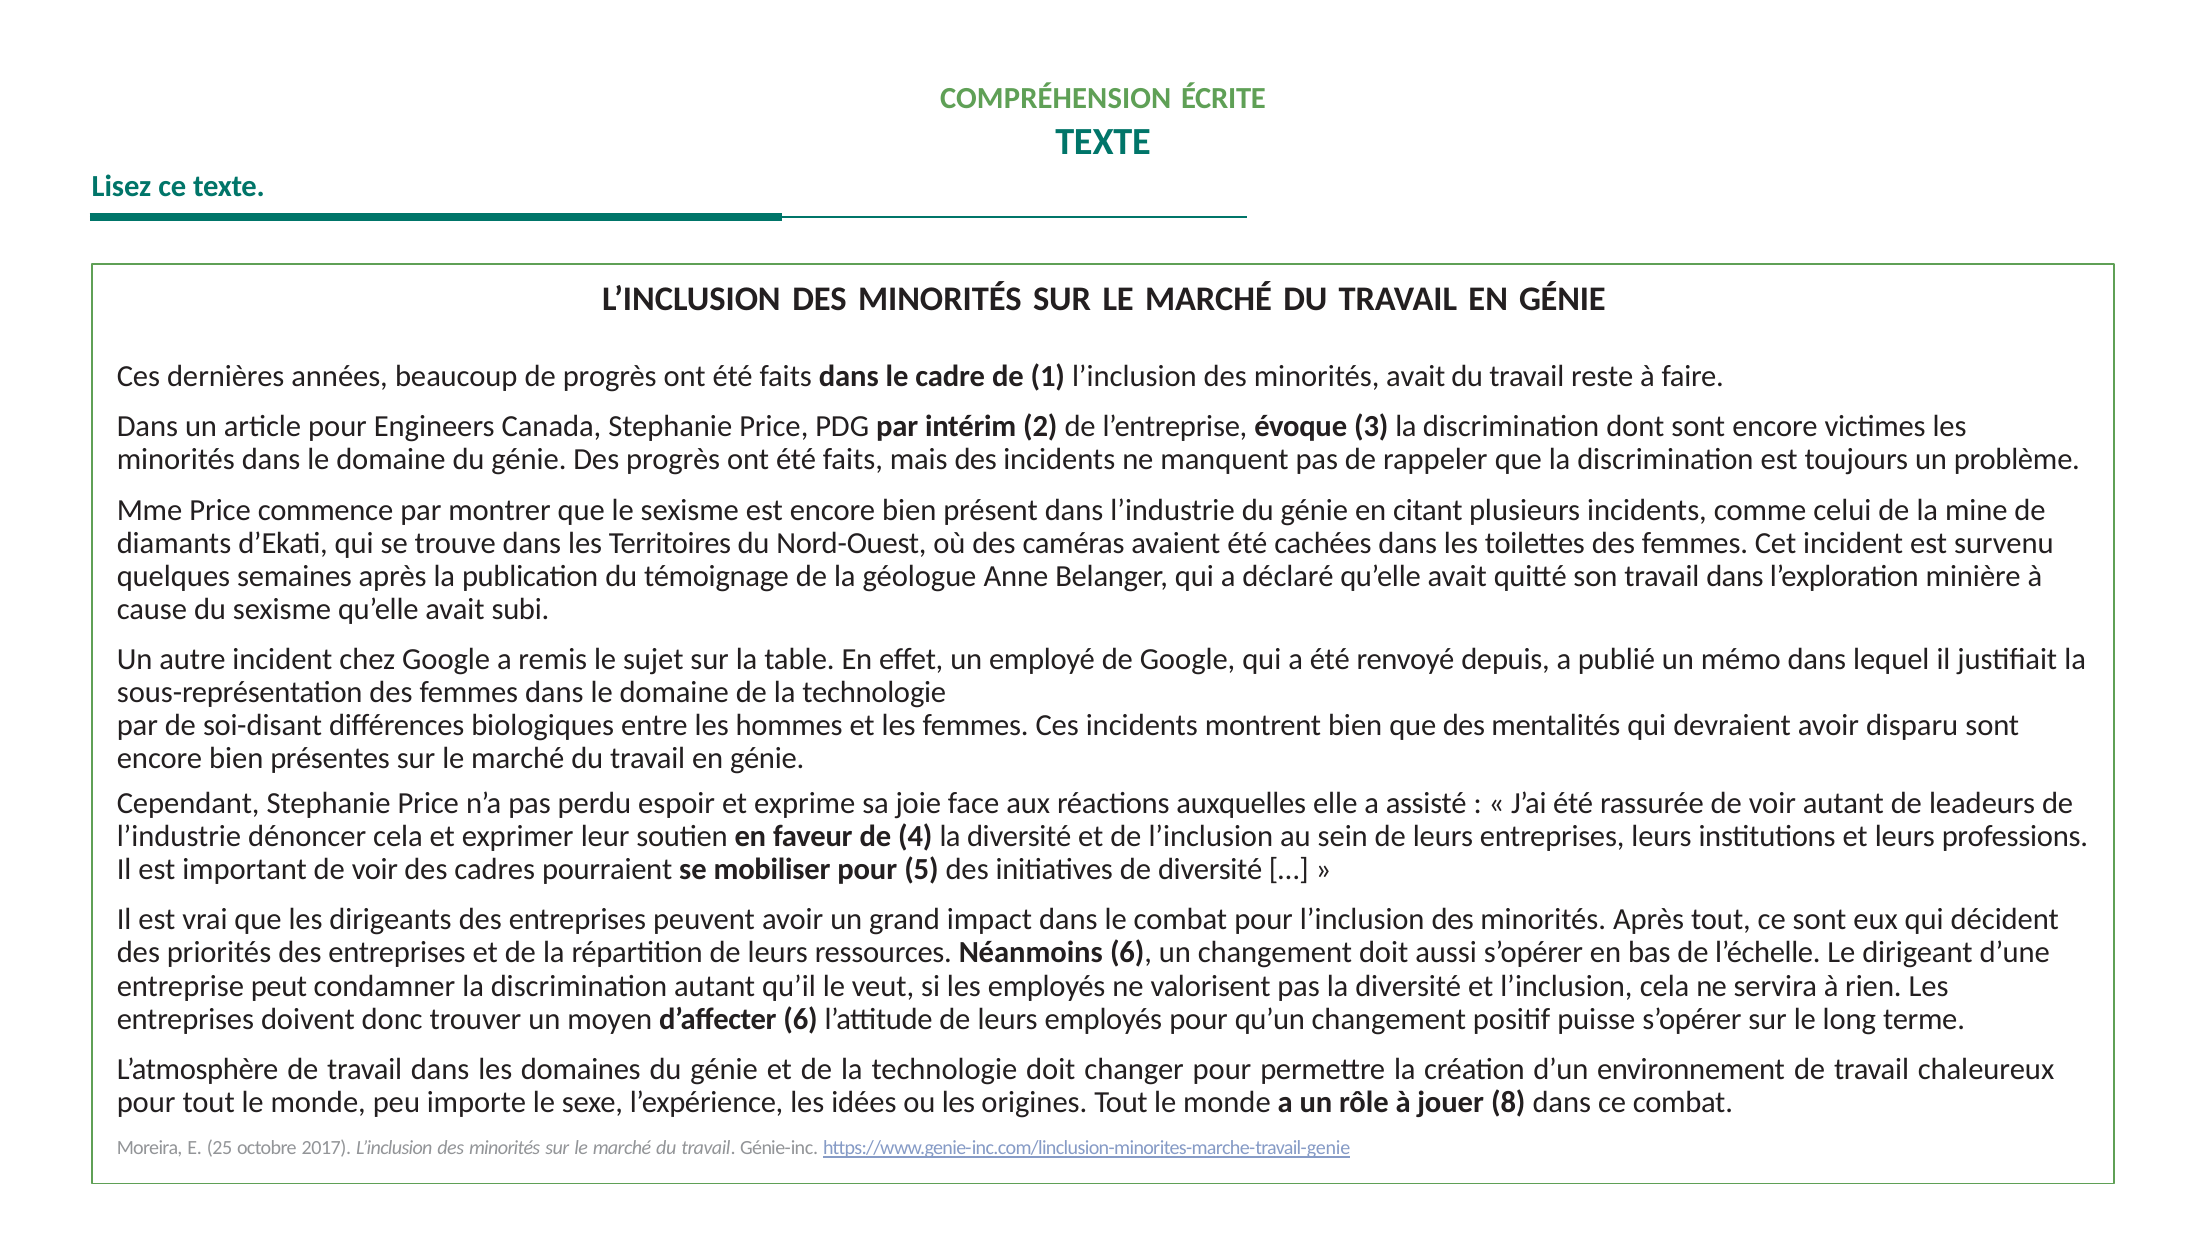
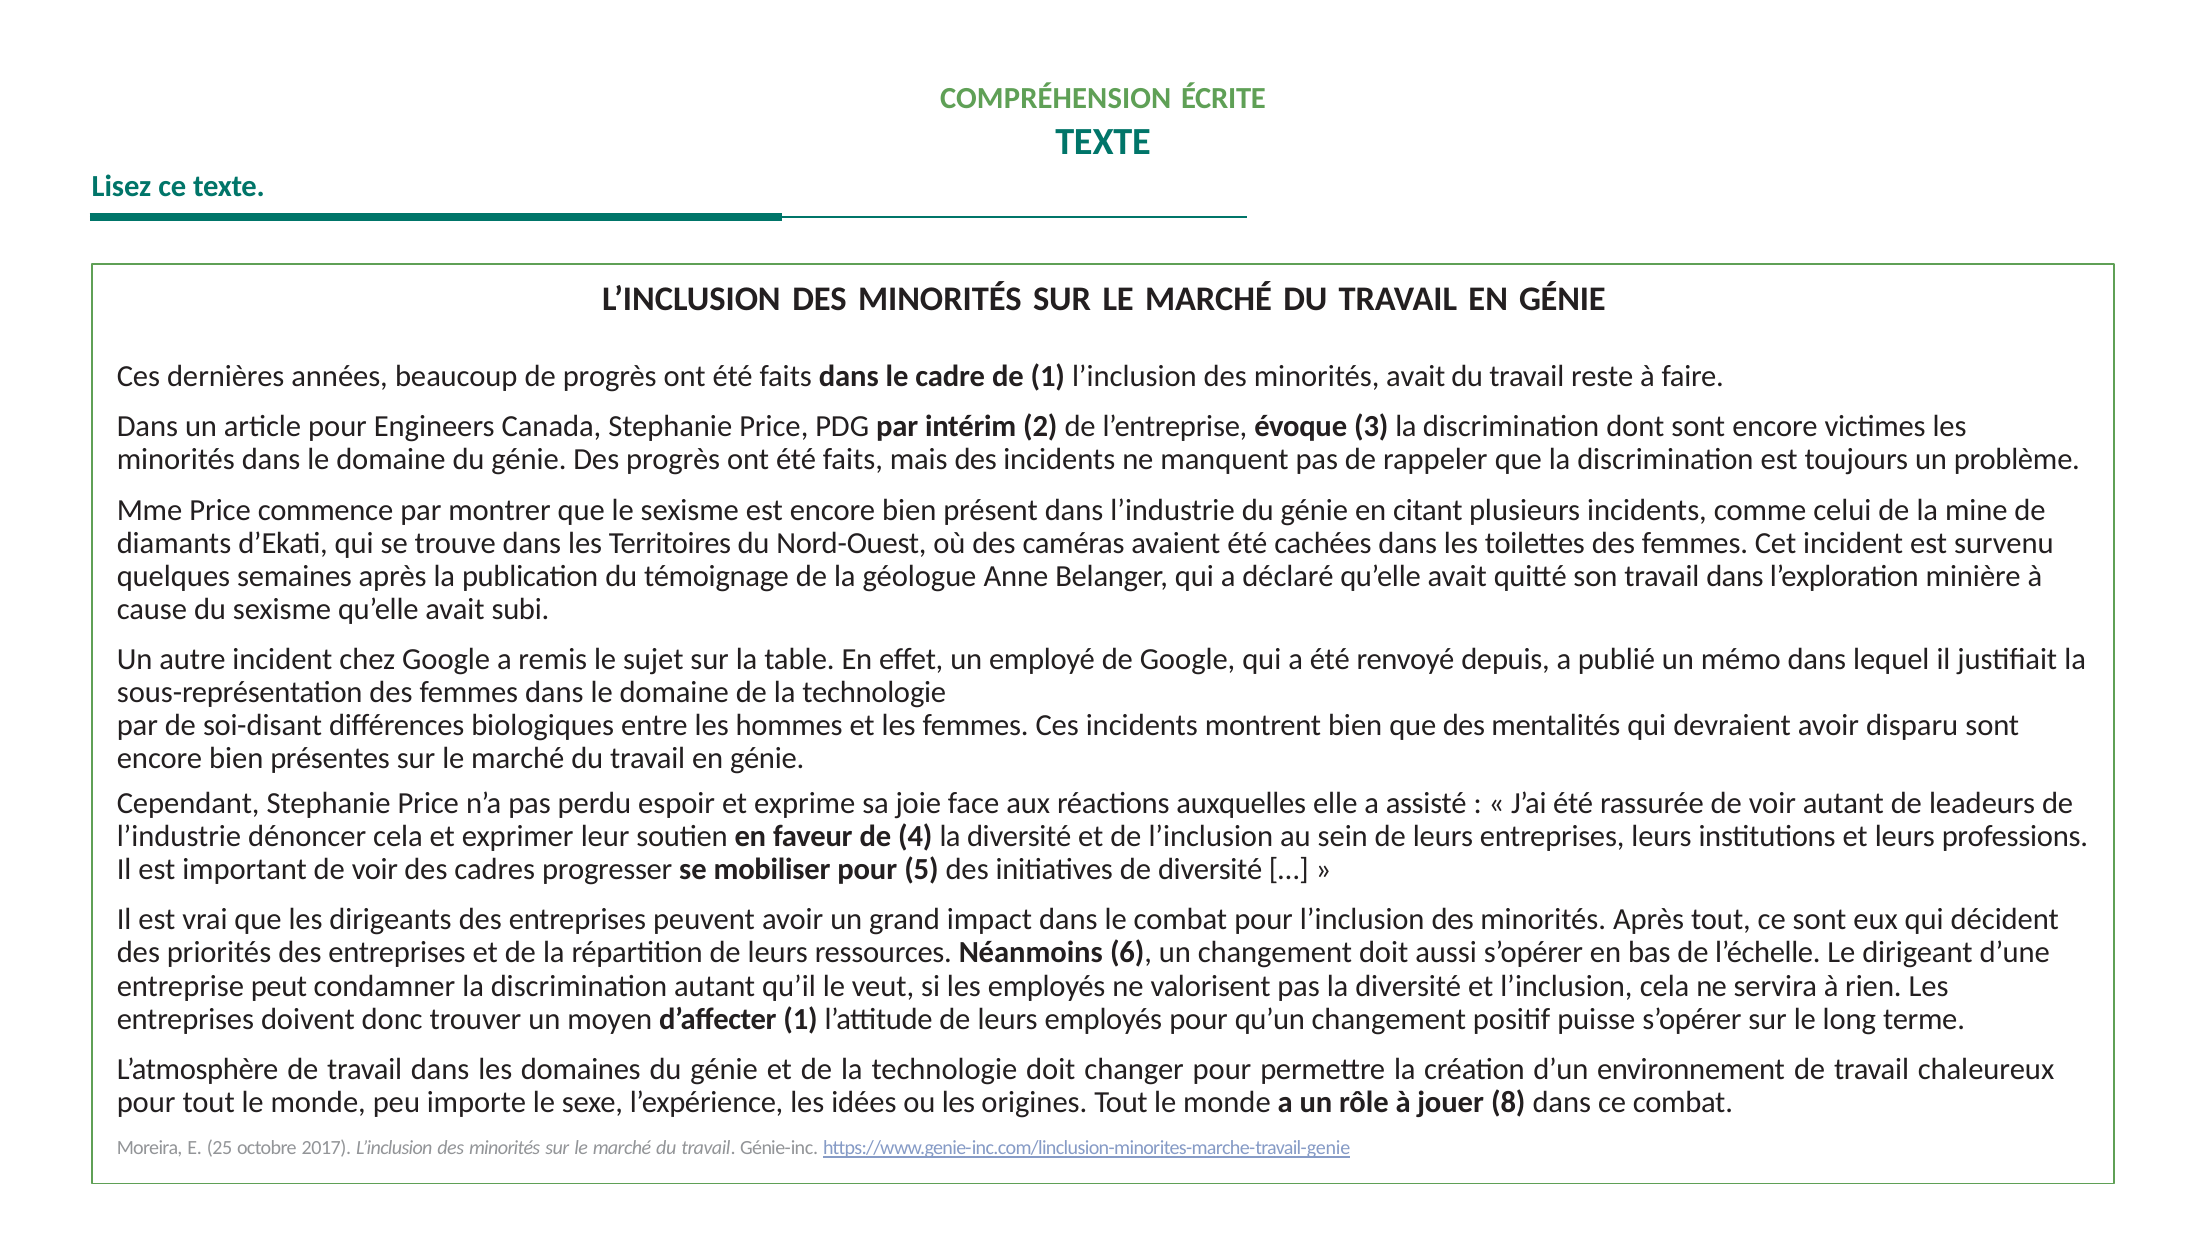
pourraient: pourraient -> progresser
d’affecter 6: 6 -> 1
